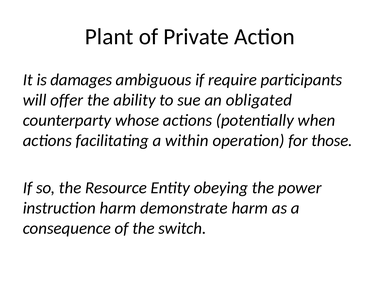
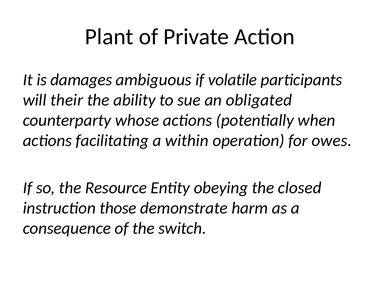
require: require -> volatile
offer: offer -> their
those: those -> owes
power: power -> closed
instruction harm: harm -> those
